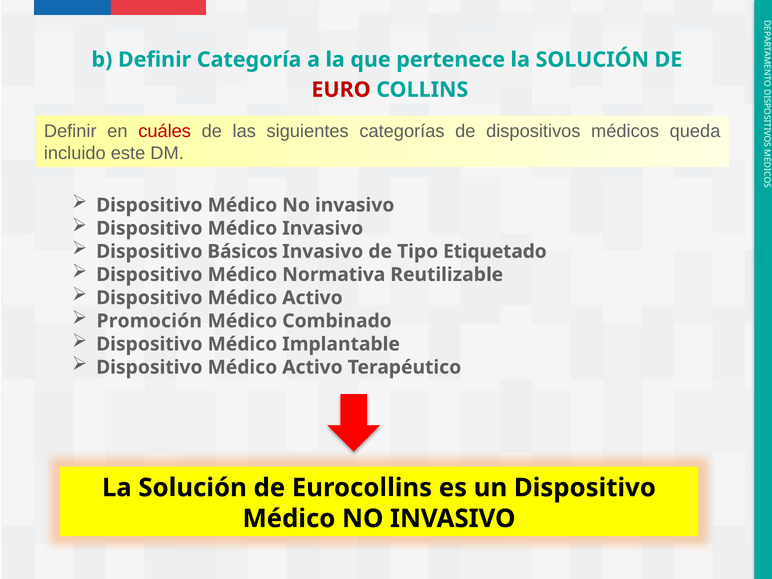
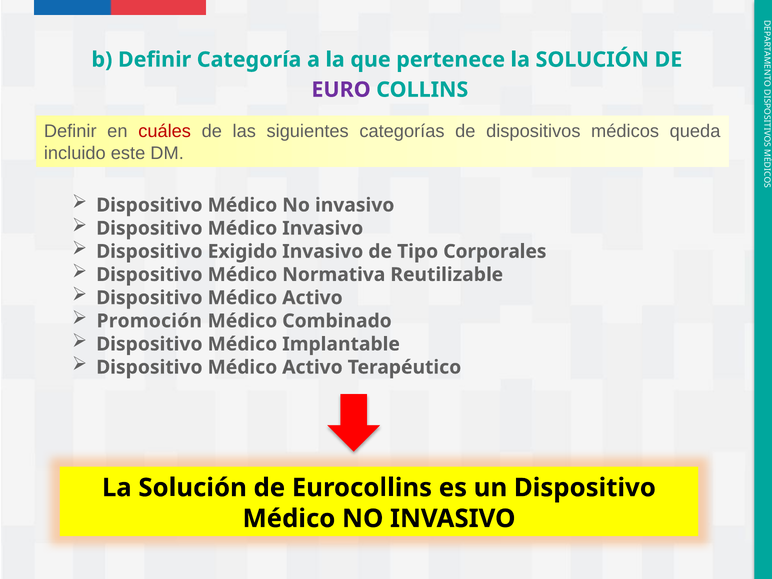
EURO colour: red -> purple
Básicos: Básicos -> Exigido
Etiquetado: Etiquetado -> Corporales
